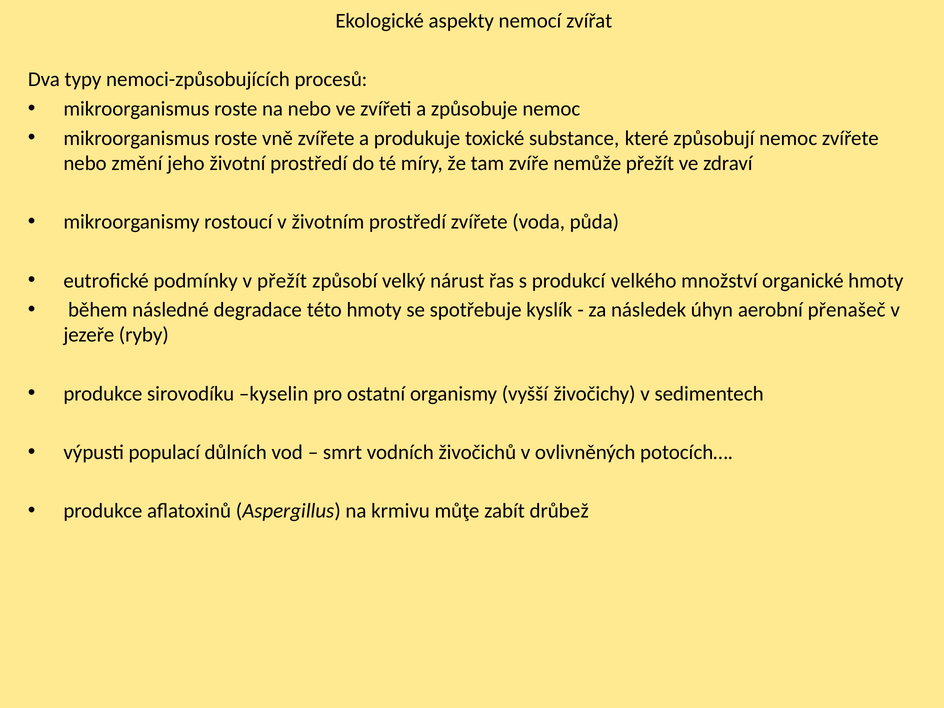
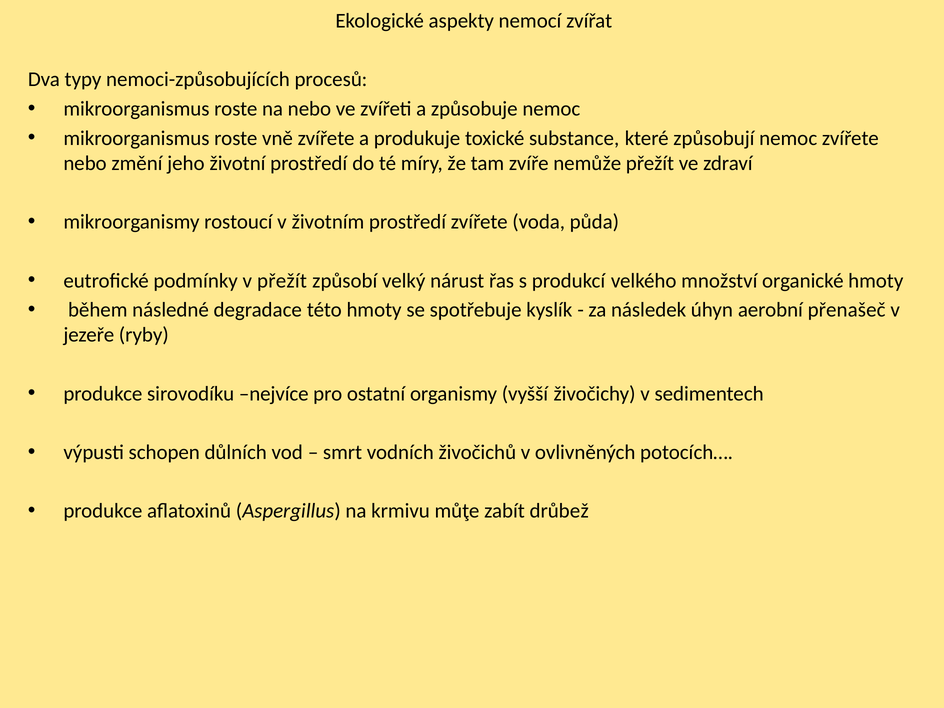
kyselin: kyselin -> nejvíce
populací: populací -> schopen
